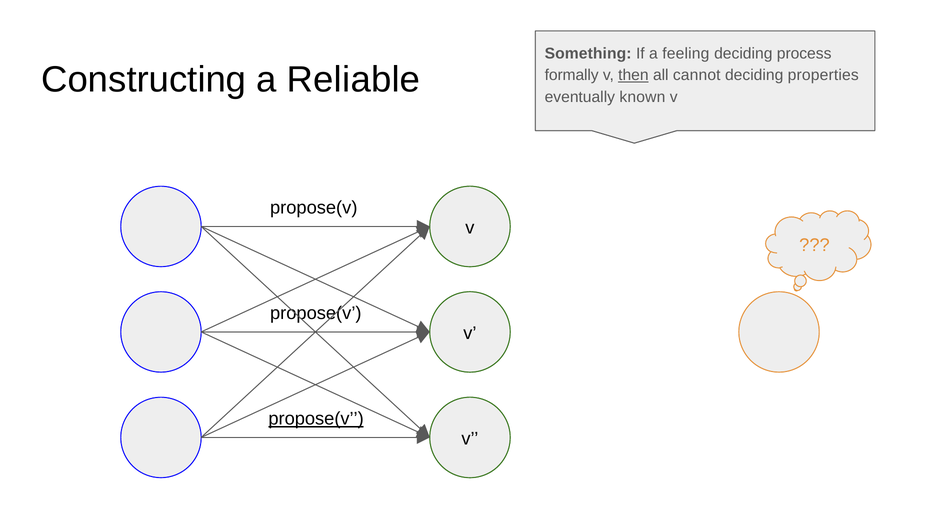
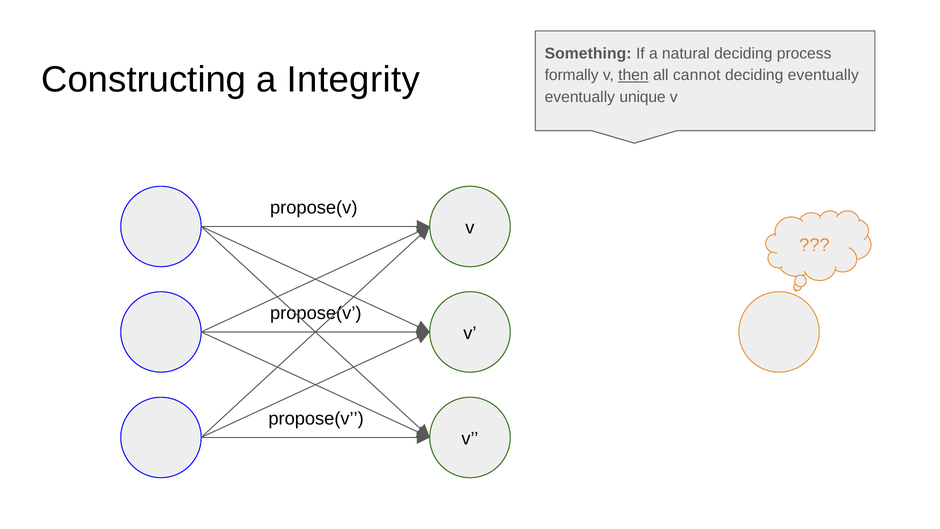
feeling: feeling -> natural
Reliable: Reliable -> Integrity
deciding properties: properties -> eventually
known: known -> unique
propose(v at (316, 419) underline: present -> none
